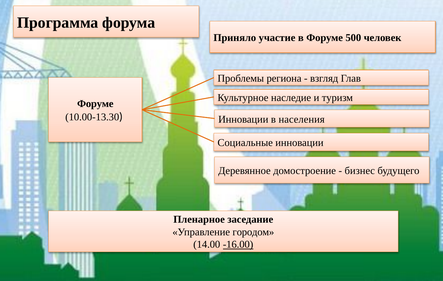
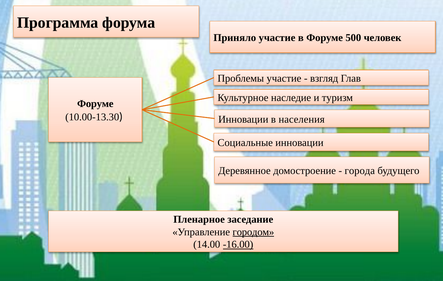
Проблемы региона: региона -> участие
бизнес: бизнес -> города
городом underline: none -> present
